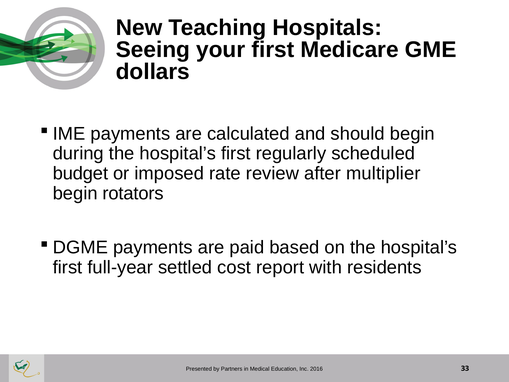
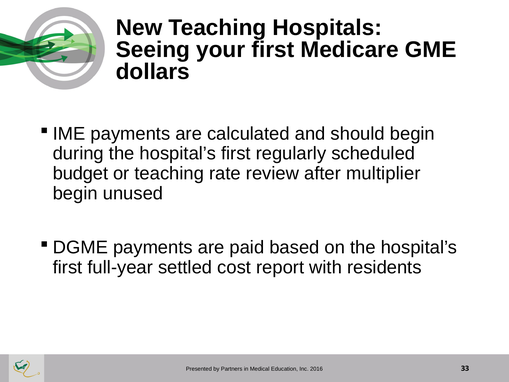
or imposed: imposed -> teaching
rotators: rotators -> unused
